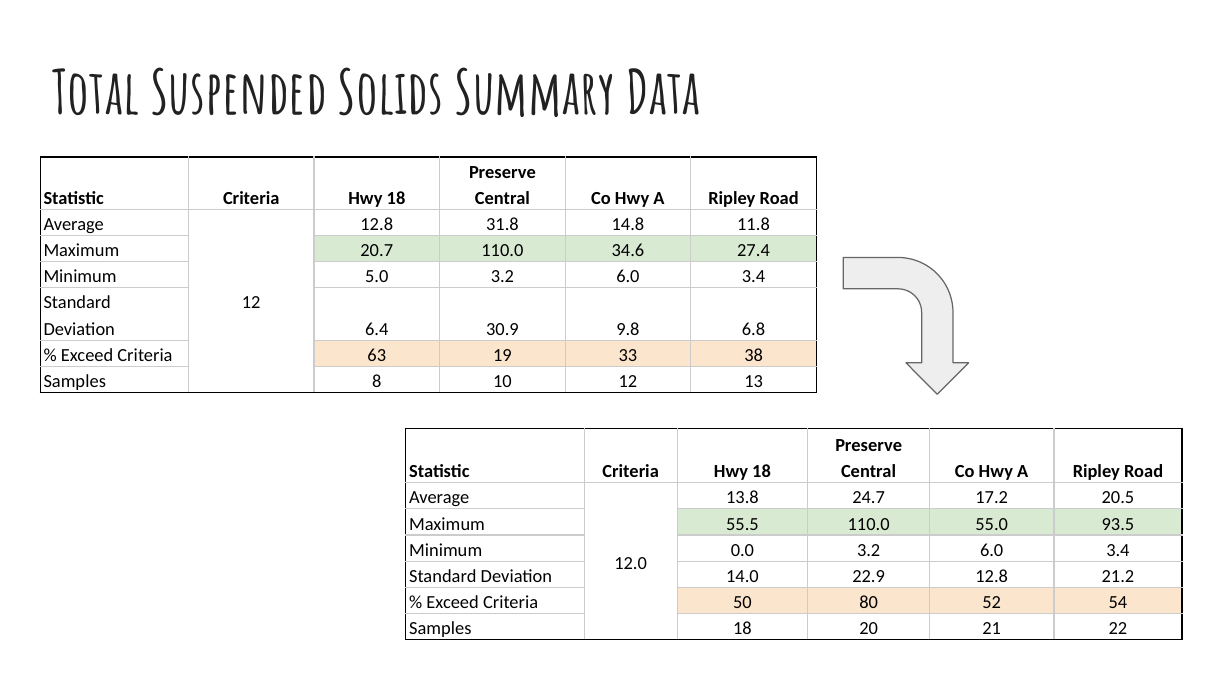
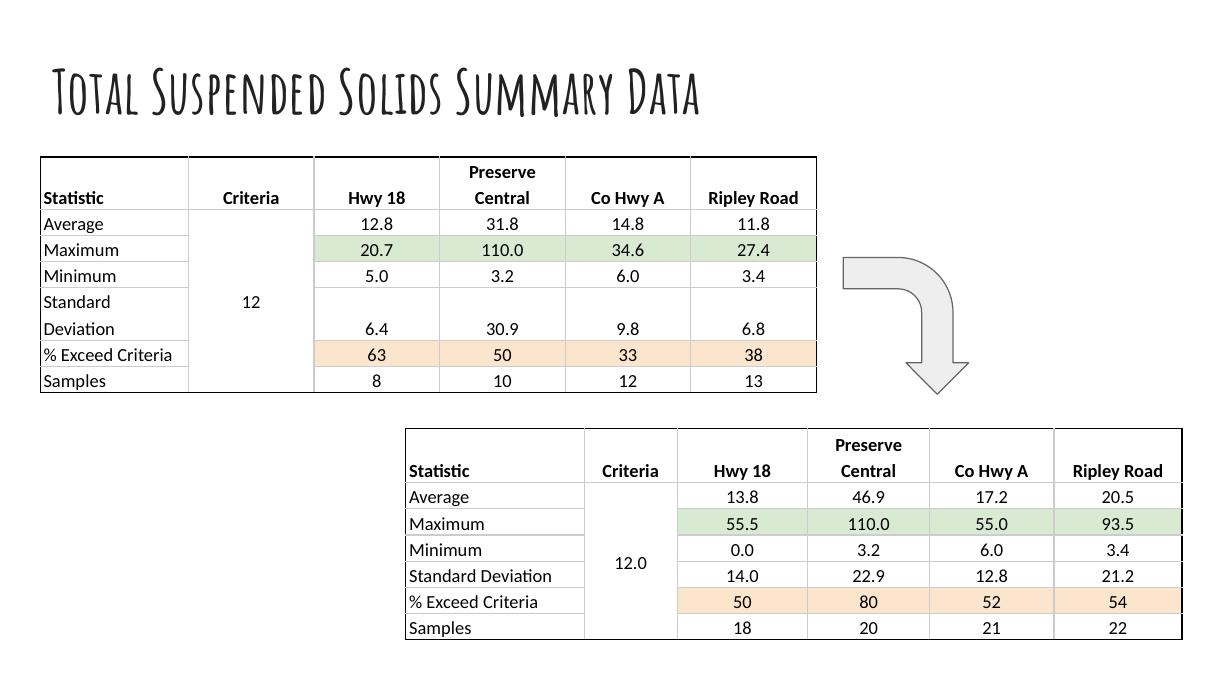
63 19: 19 -> 50
24.7: 24.7 -> 46.9
